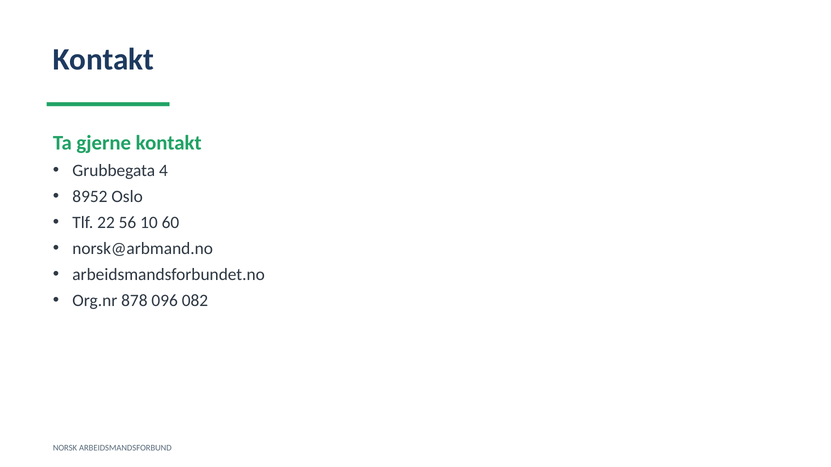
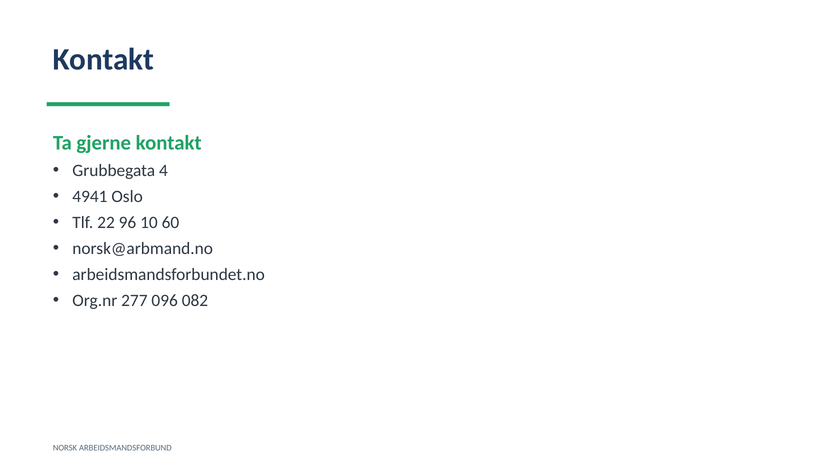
8952: 8952 -> 4941
56: 56 -> 96
878: 878 -> 277
